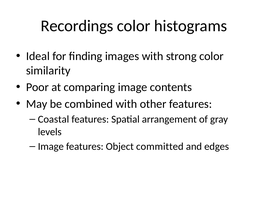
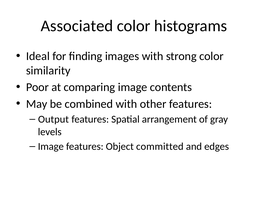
Recordings: Recordings -> Associated
Coastal: Coastal -> Output
